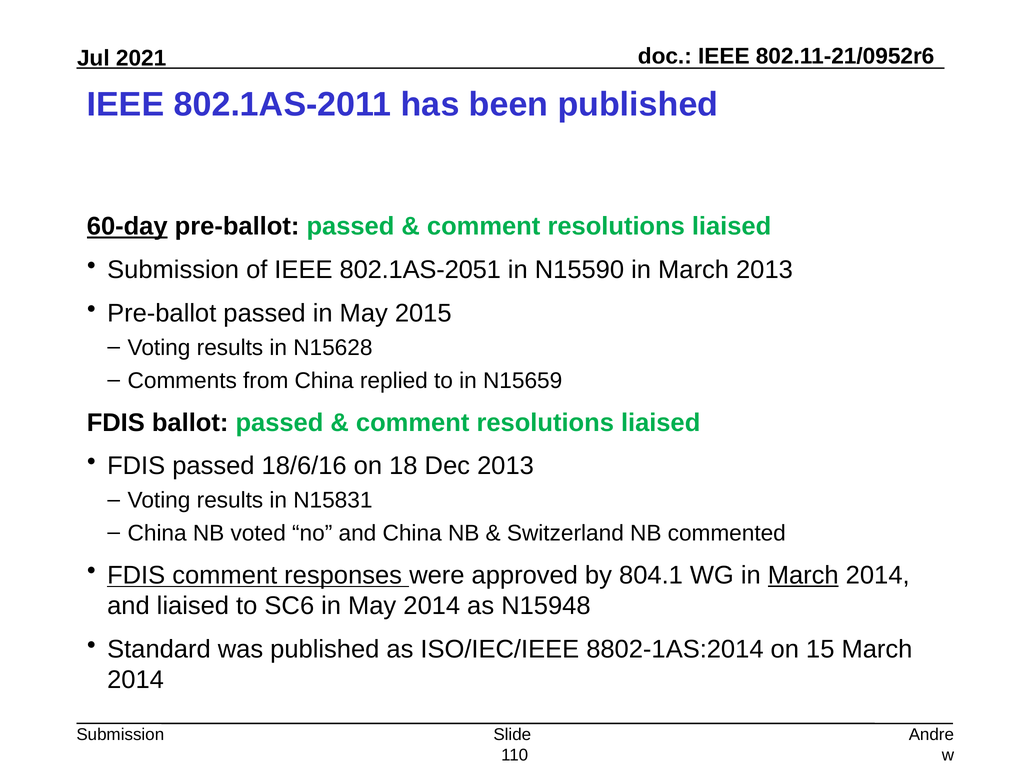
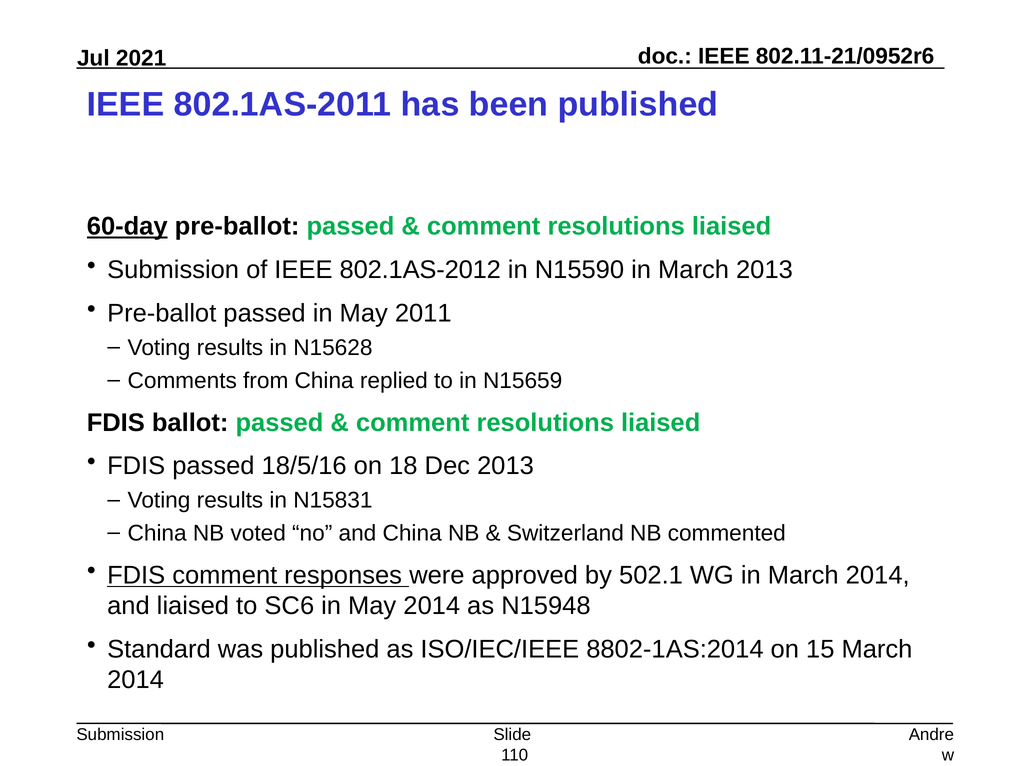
802.1AS-2051: 802.1AS-2051 -> 802.1AS-2012
2015: 2015 -> 2011
18/6/16: 18/6/16 -> 18/5/16
804.1: 804.1 -> 502.1
March at (803, 575) underline: present -> none
